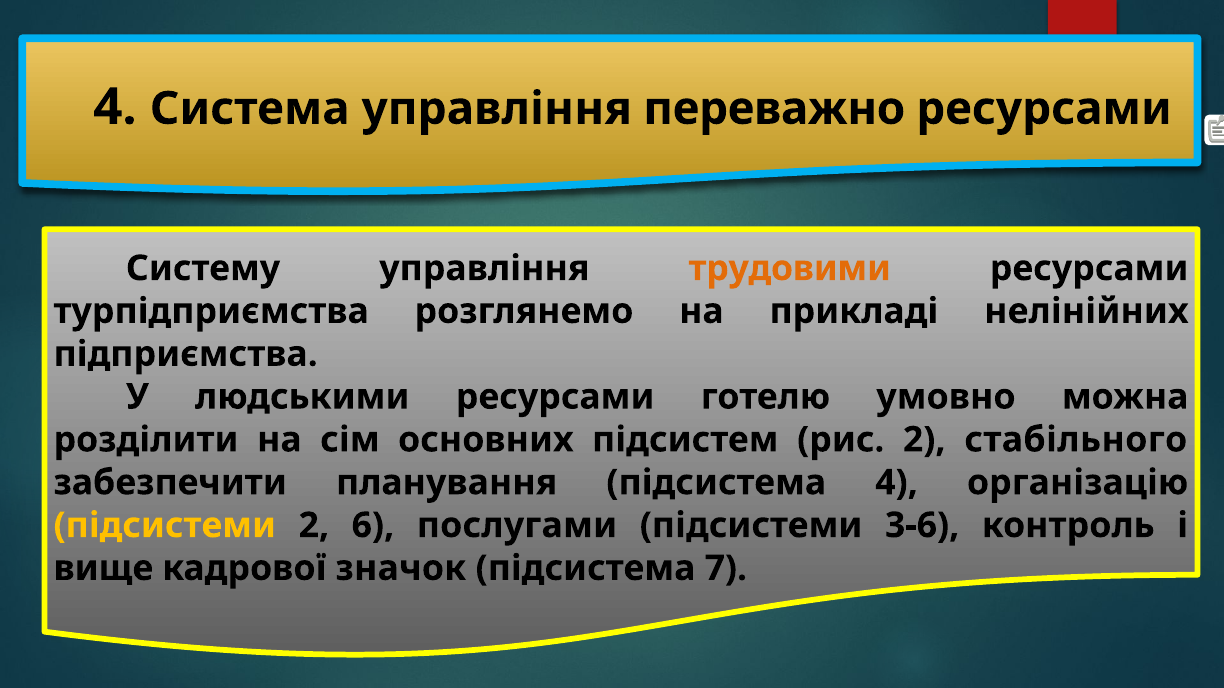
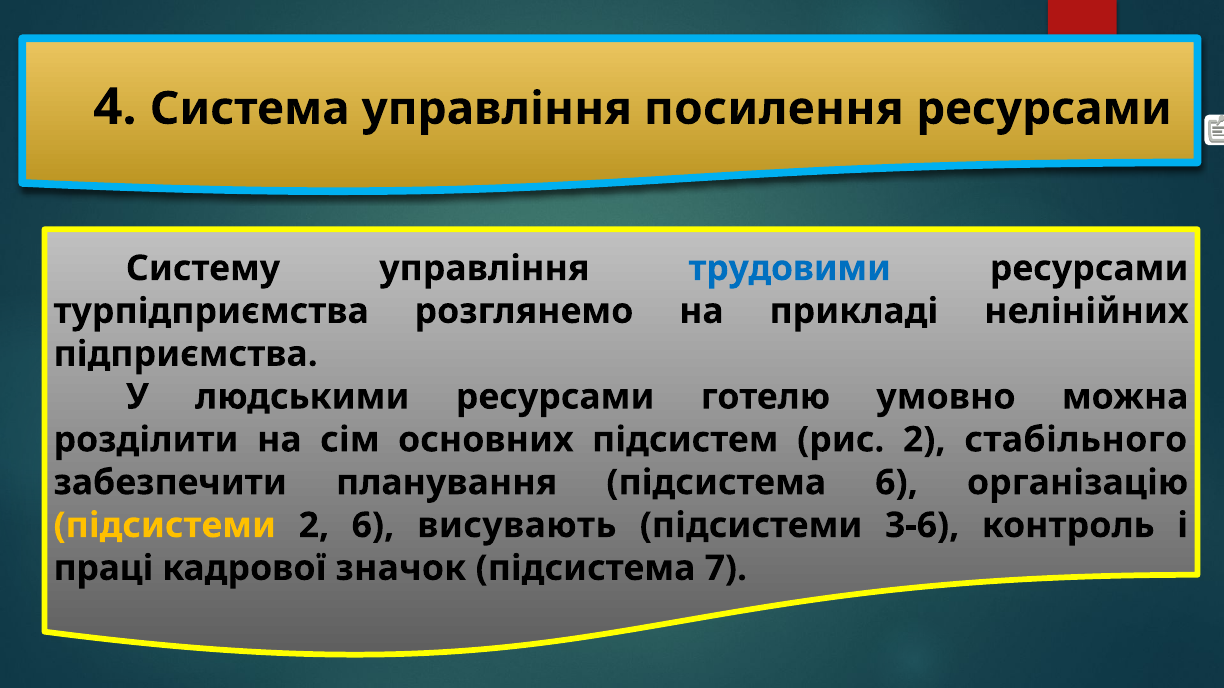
переважно: переважно -> посилення
трудовими colour: orange -> blue
підсистема 4: 4 -> 6
послугами: послугами -> висувають
вище: вище -> праці
